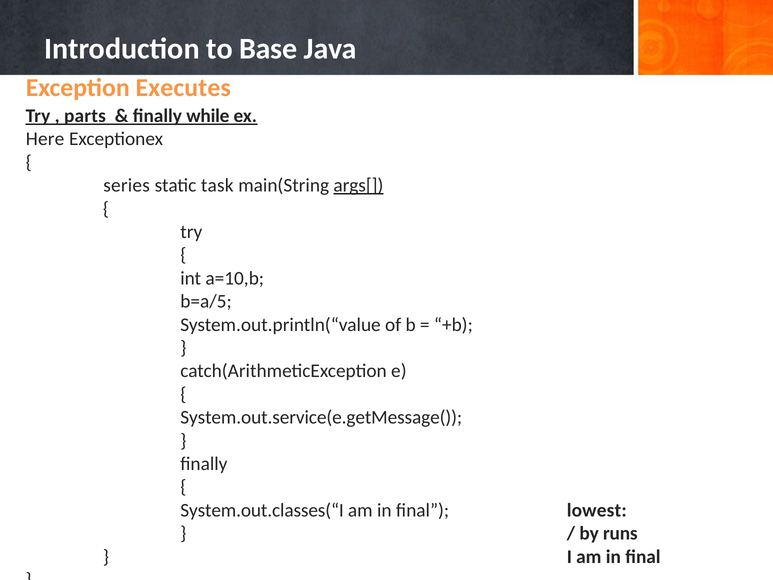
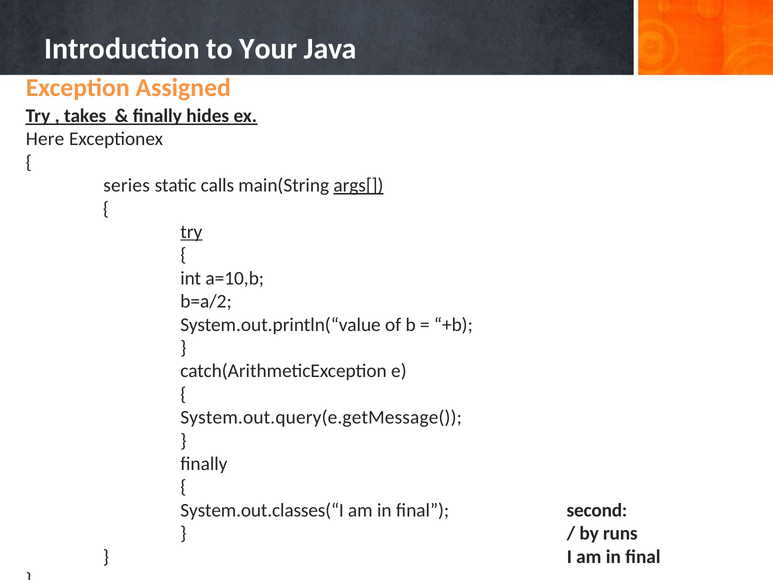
Base: Base -> Your
Executes: Executes -> Assigned
parts: parts -> takes
while: while -> hides
task: task -> calls
try at (191, 232) underline: none -> present
b=a/5: b=a/5 -> b=a/2
System.out.service(e.getMessage(: System.out.service(e.getMessage( -> System.out.query(e.getMessage(
lowest: lowest -> second
